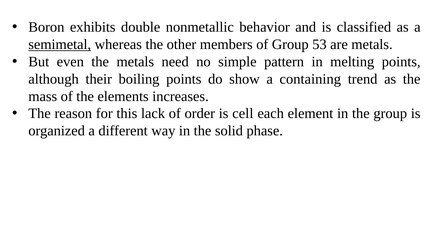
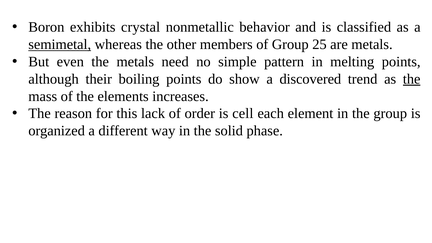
double: double -> crystal
53: 53 -> 25
containing: containing -> discovered
the at (412, 79) underline: none -> present
